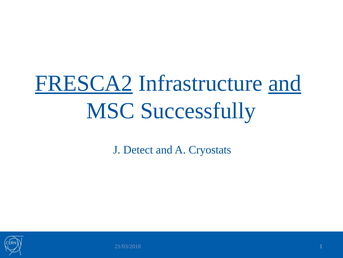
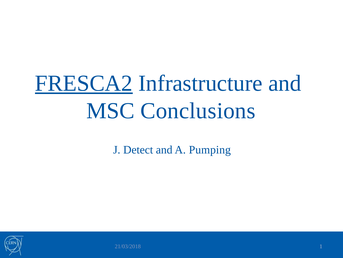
and at (285, 83) underline: present -> none
Successfully: Successfully -> Conclusions
Cryostats: Cryostats -> Pumping
